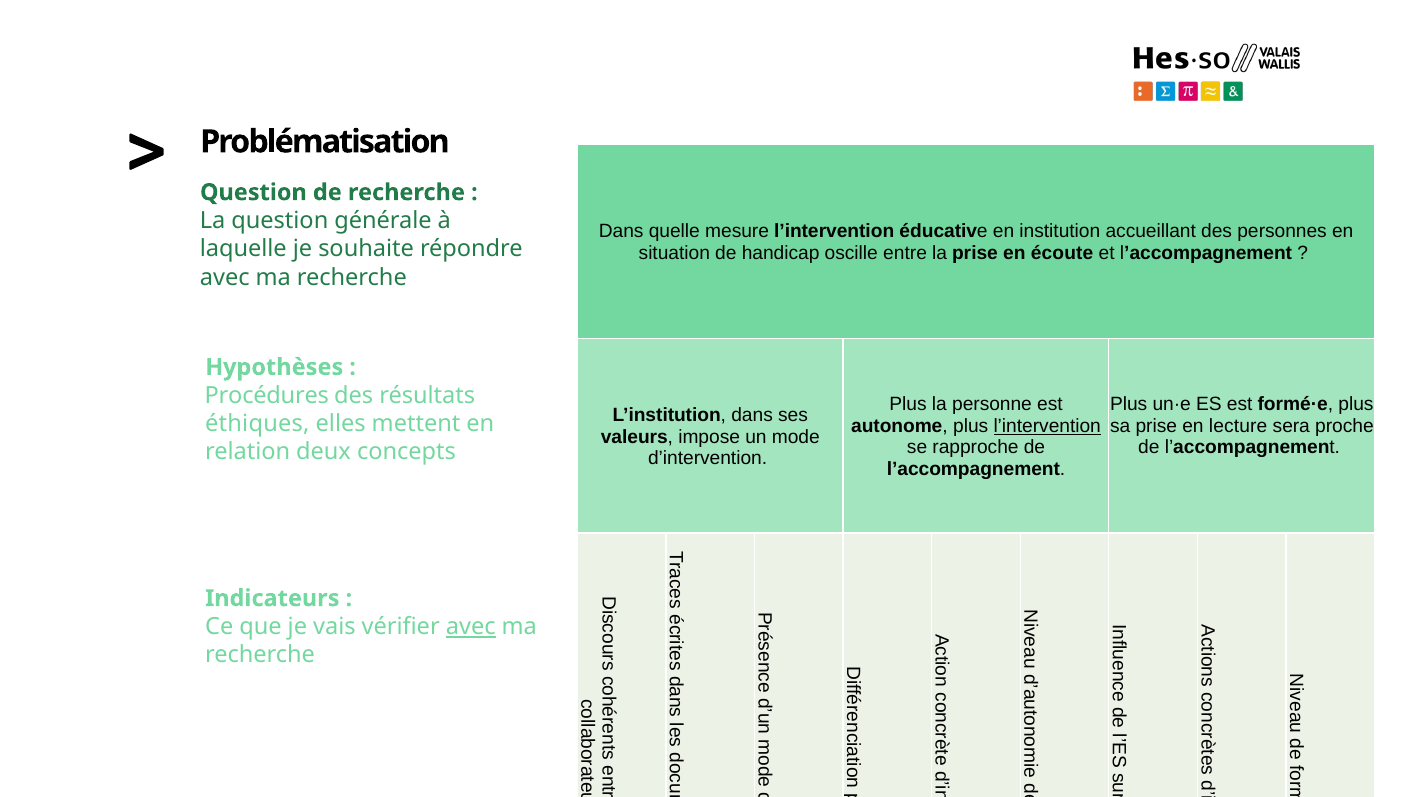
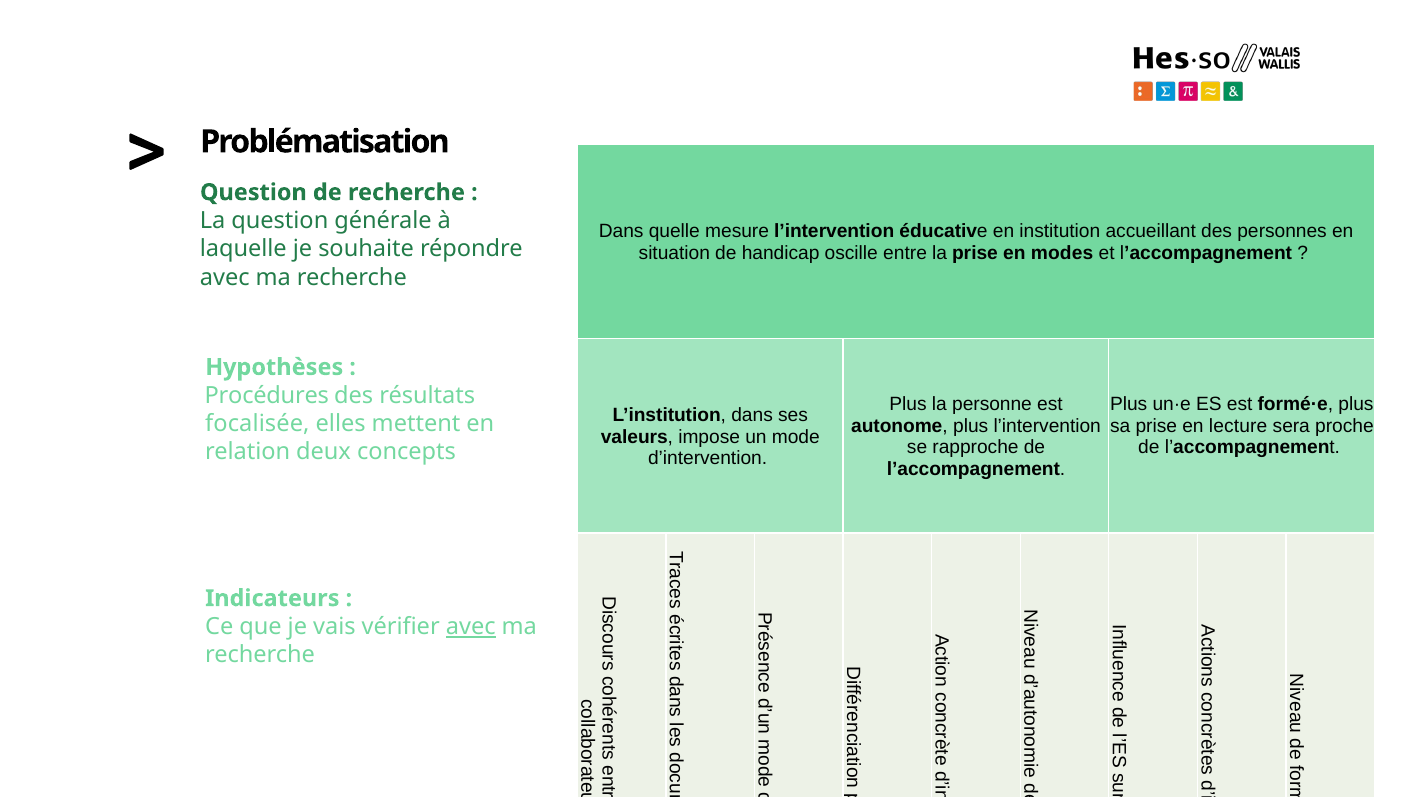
écoute: écoute -> modes
éthiques: éthiques -> focalisée
l’intervention at (1047, 426) underline: present -> none
